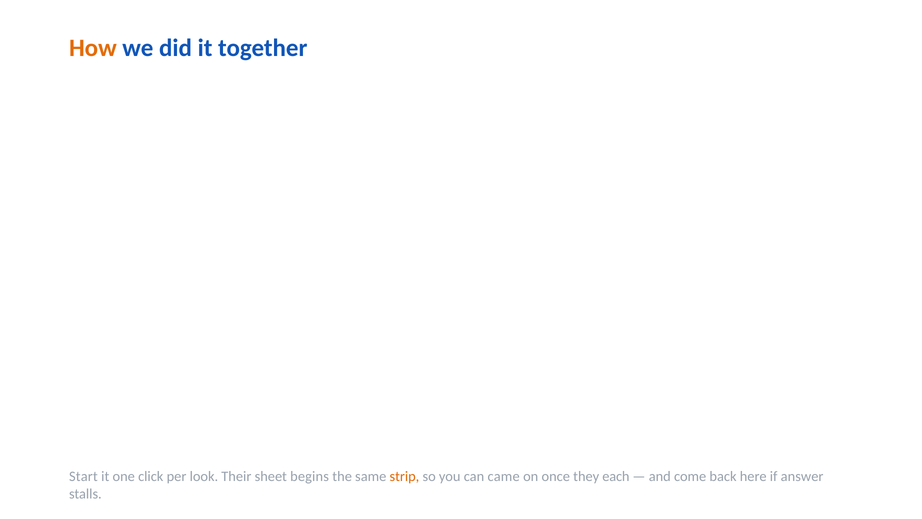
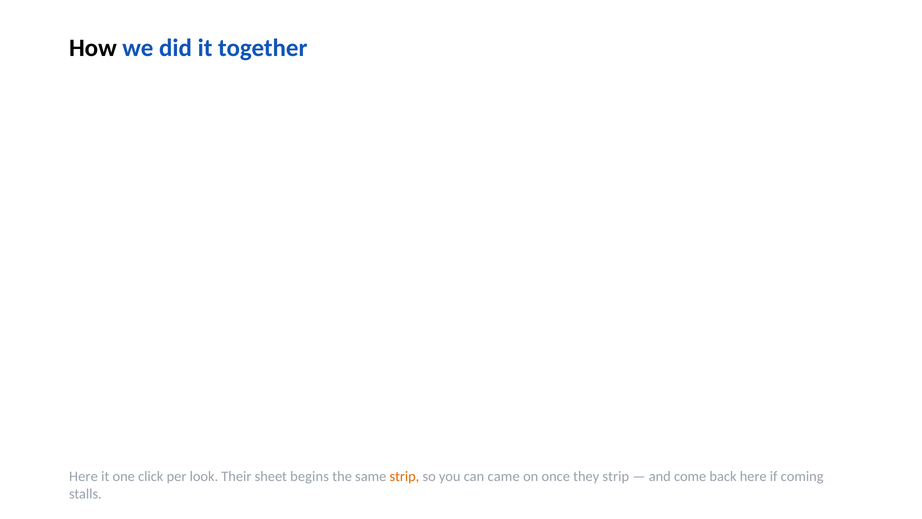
How colour: orange -> black
Start at (83, 476): Start -> Here
they each: each -> strip
answer: answer -> coming
